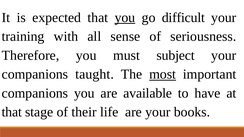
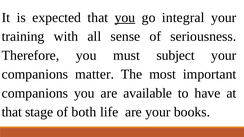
difficult: difficult -> integral
taught: taught -> matter
most underline: present -> none
their: their -> both
